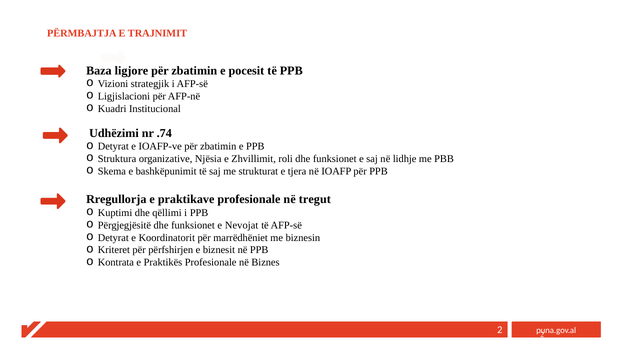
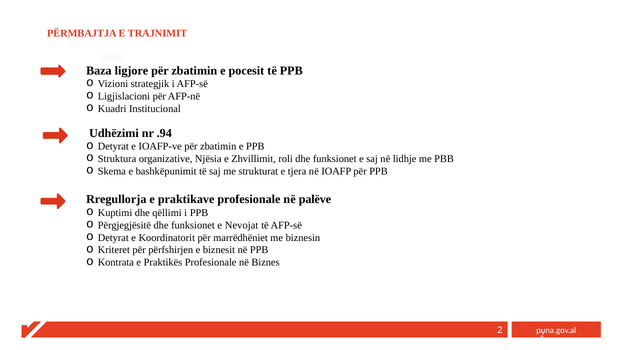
.74: .74 -> .94
tregut: tregut -> palëve
